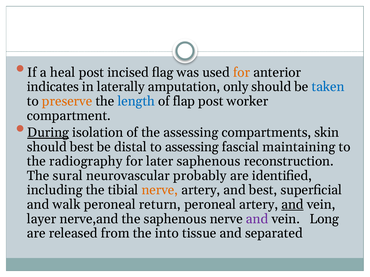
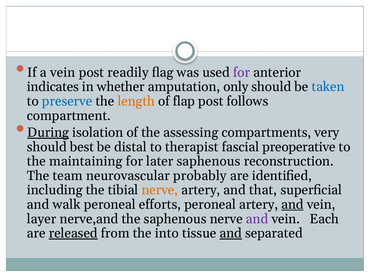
a heal: heal -> vein
incised: incised -> readily
for at (242, 73) colour: orange -> purple
laterally: laterally -> whether
preserve colour: orange -> blue
length colour: blue -> orange
worker: worker -> follows
skin: skin -> very
to assessing: assessing -> therapist
maintaining: maintaining -> preoperative
radiography: radiography -> maintaining
sural: sural -> team
and best: best -> that
return: return -> efforts
Long: Long -> Each
released underline: none -> present
and at (231, 234) underline: none -> present
